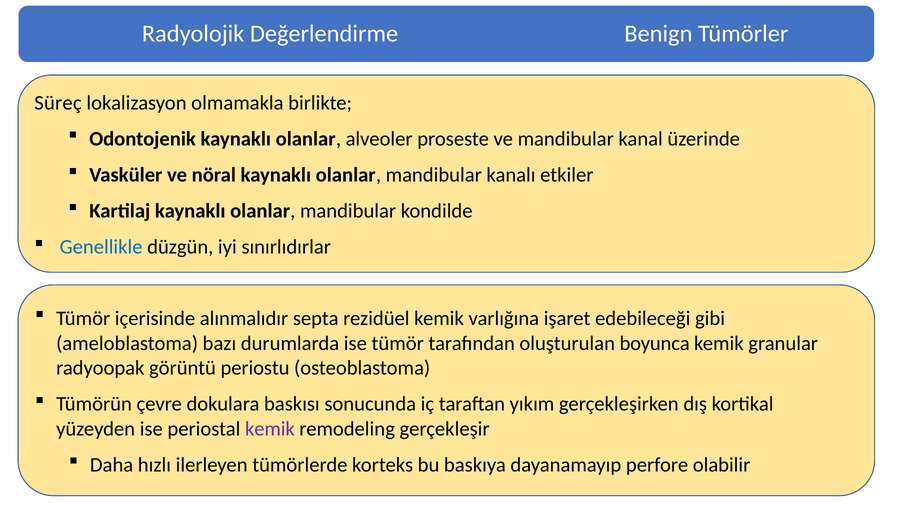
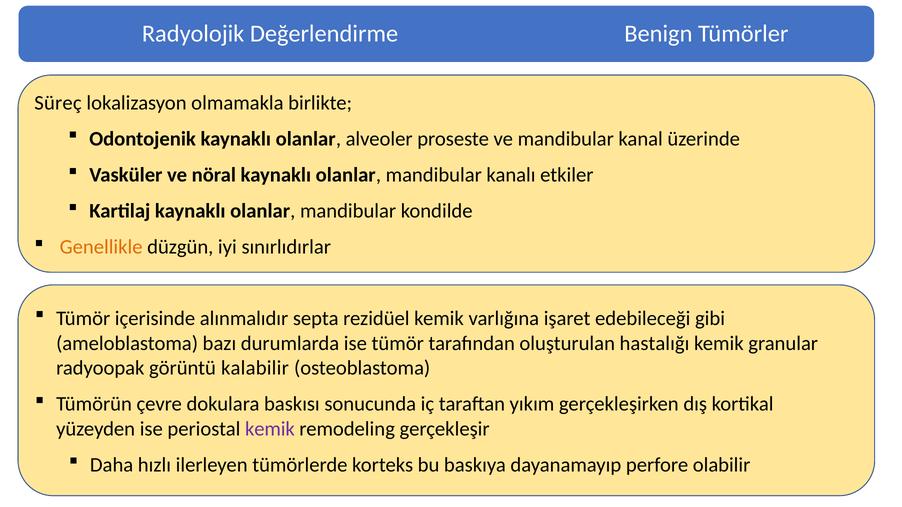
Genellikle colour: blue -> orange
boyunca: boyunca -> hastalığı
periostu: periostu -> kalabilir
